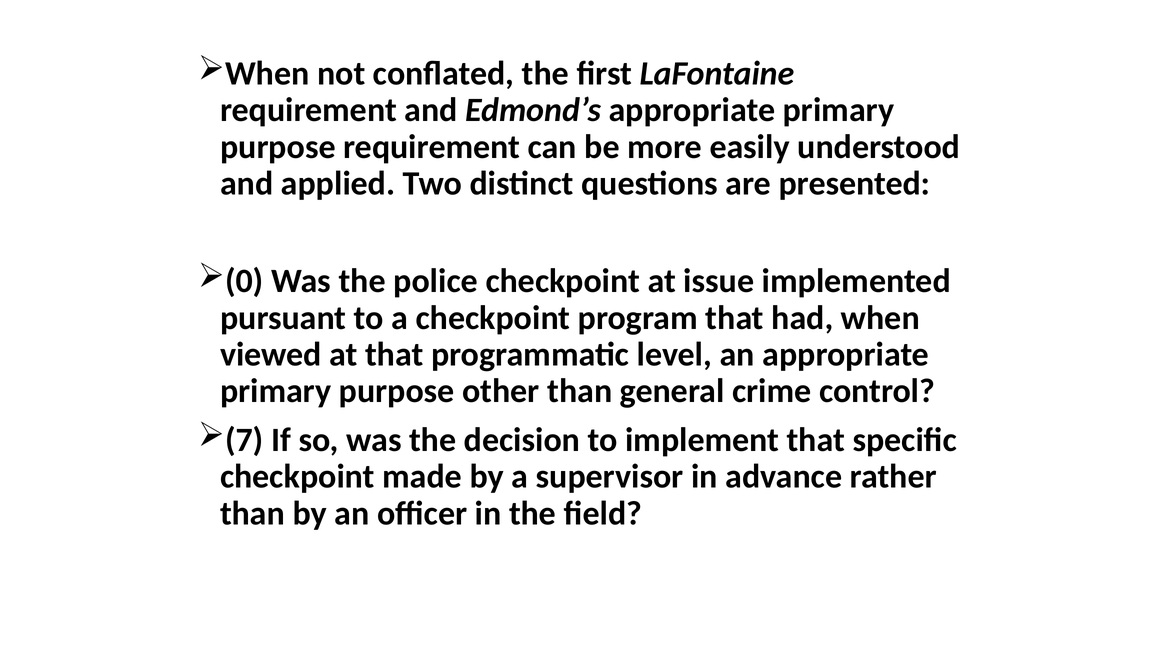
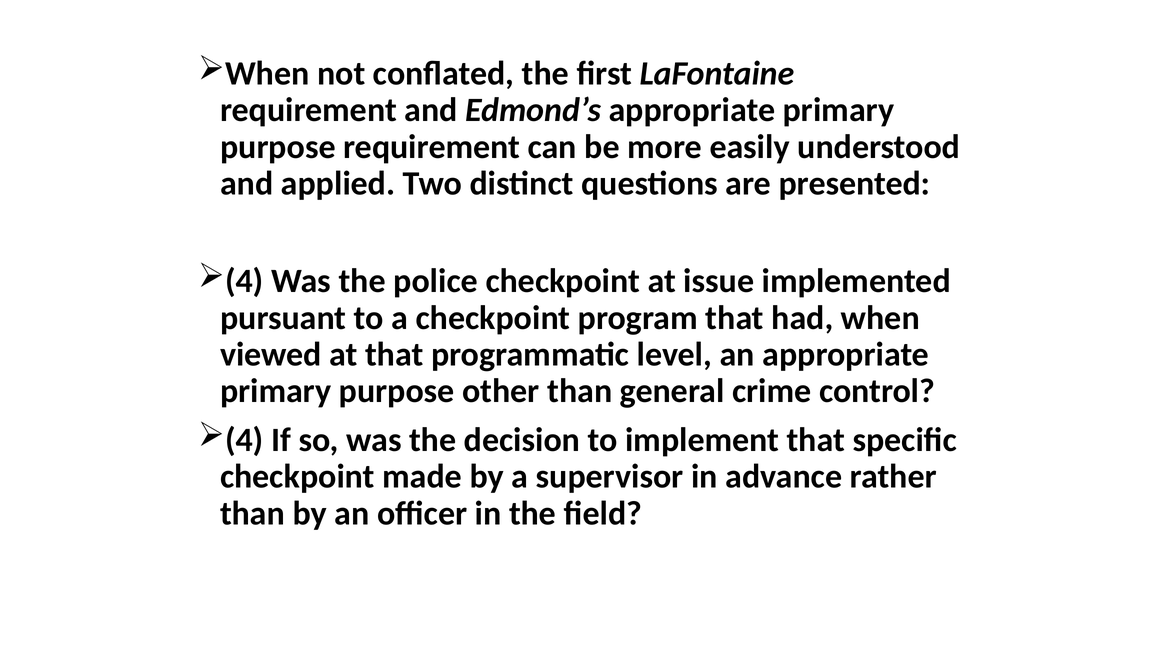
0 at (244, 281): 0 -> 4
7 at (244, 440): 7 -> 4
